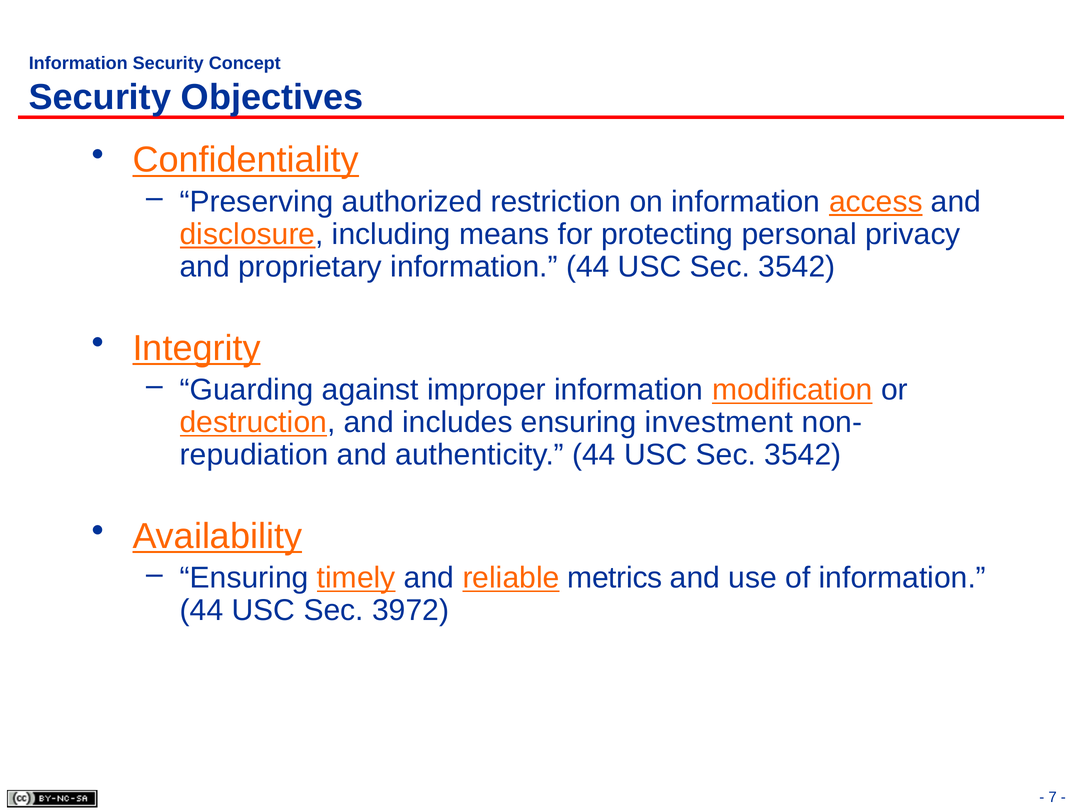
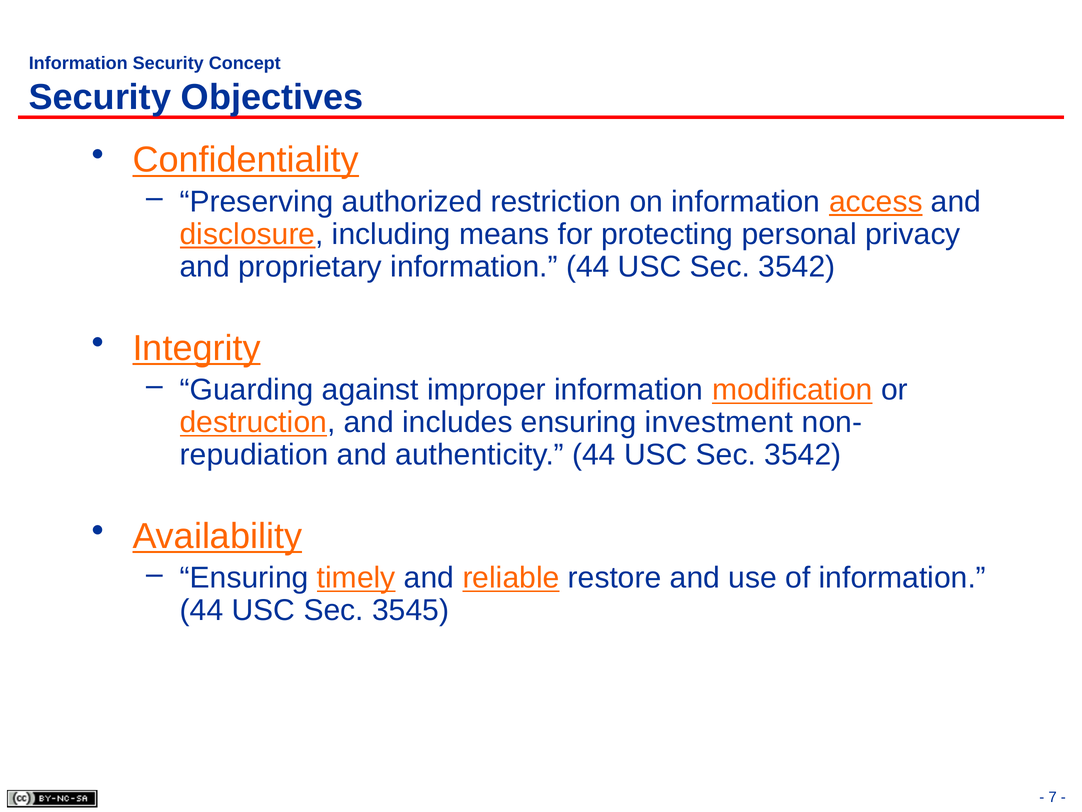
metrics: metrics -> restore
3972: 3972 -> 3545
